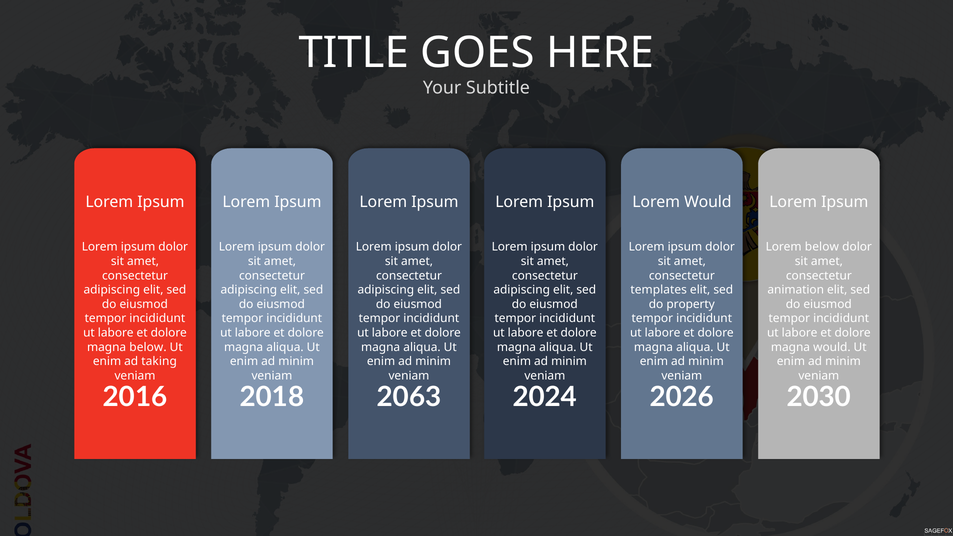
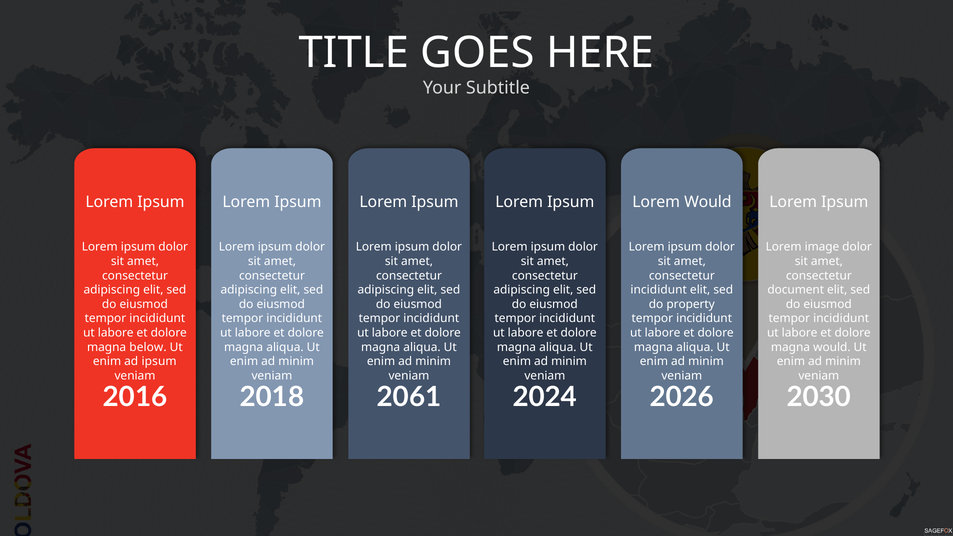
Lorem below: below -> image
templates at (659, 290): templates -> incididunt
animation: animation -> document
ad taking: taking -> ipsum
2063: 2063 -> 2061
